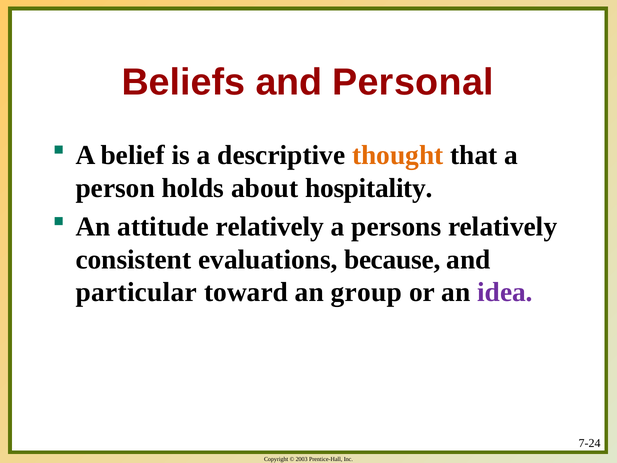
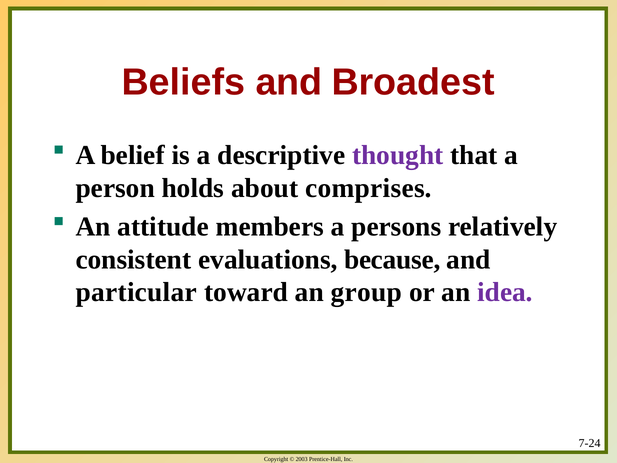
Personal: Personal -> Broadest
thought colour: orange -> purple
hospitality: hospitality -> comprises
attitude relatively: relatively -> members
